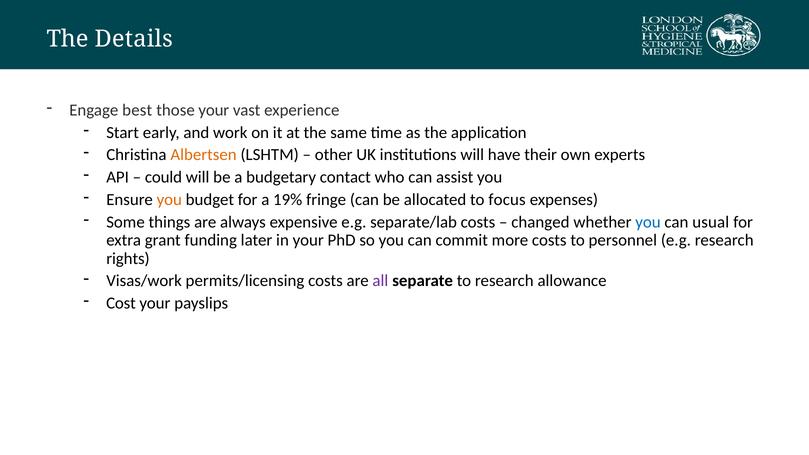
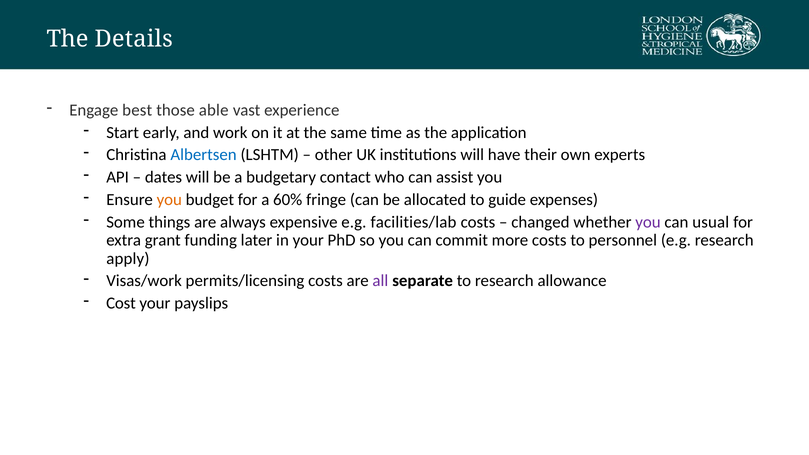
those your: your -> able
Albertsen colour: orange -> blue
could: could -> dates
19%: 19% -> 60%
focus: focus -> guide
separate/lab: separate/lab -> facilities/lab
you at (648, 222) colour: blue -> purple
rights: rights -> apply
